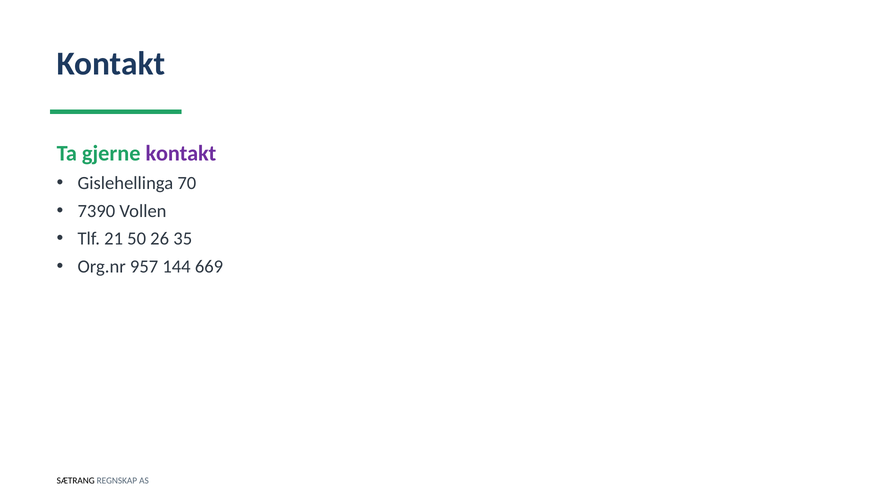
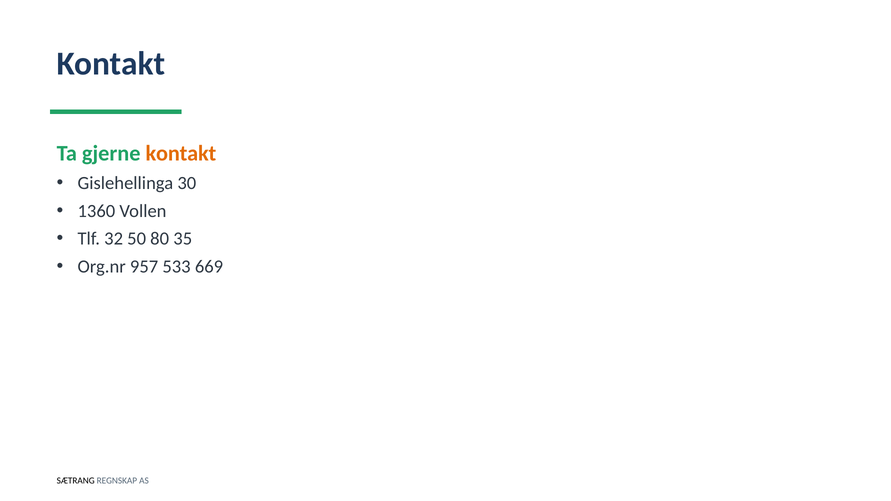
kontakt at (181, 153) colour: purple -> orange
70: 70 -> 30
7390: 7390 -> 1360
21: 21 -> 32
26: 26 -> 80
144: 144 -> 533
